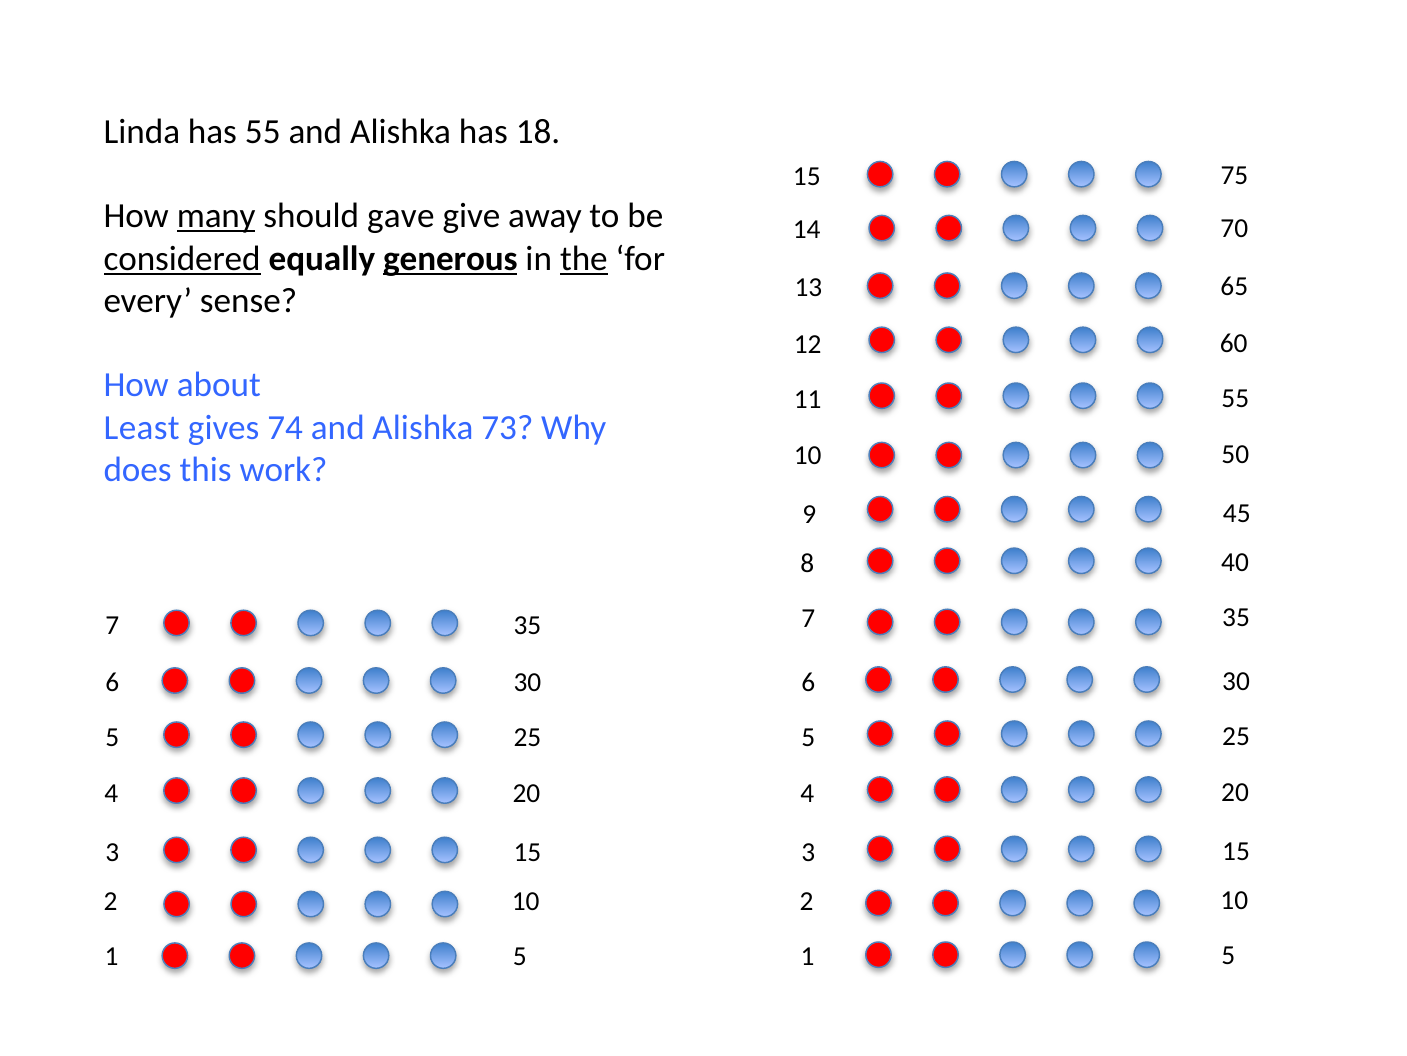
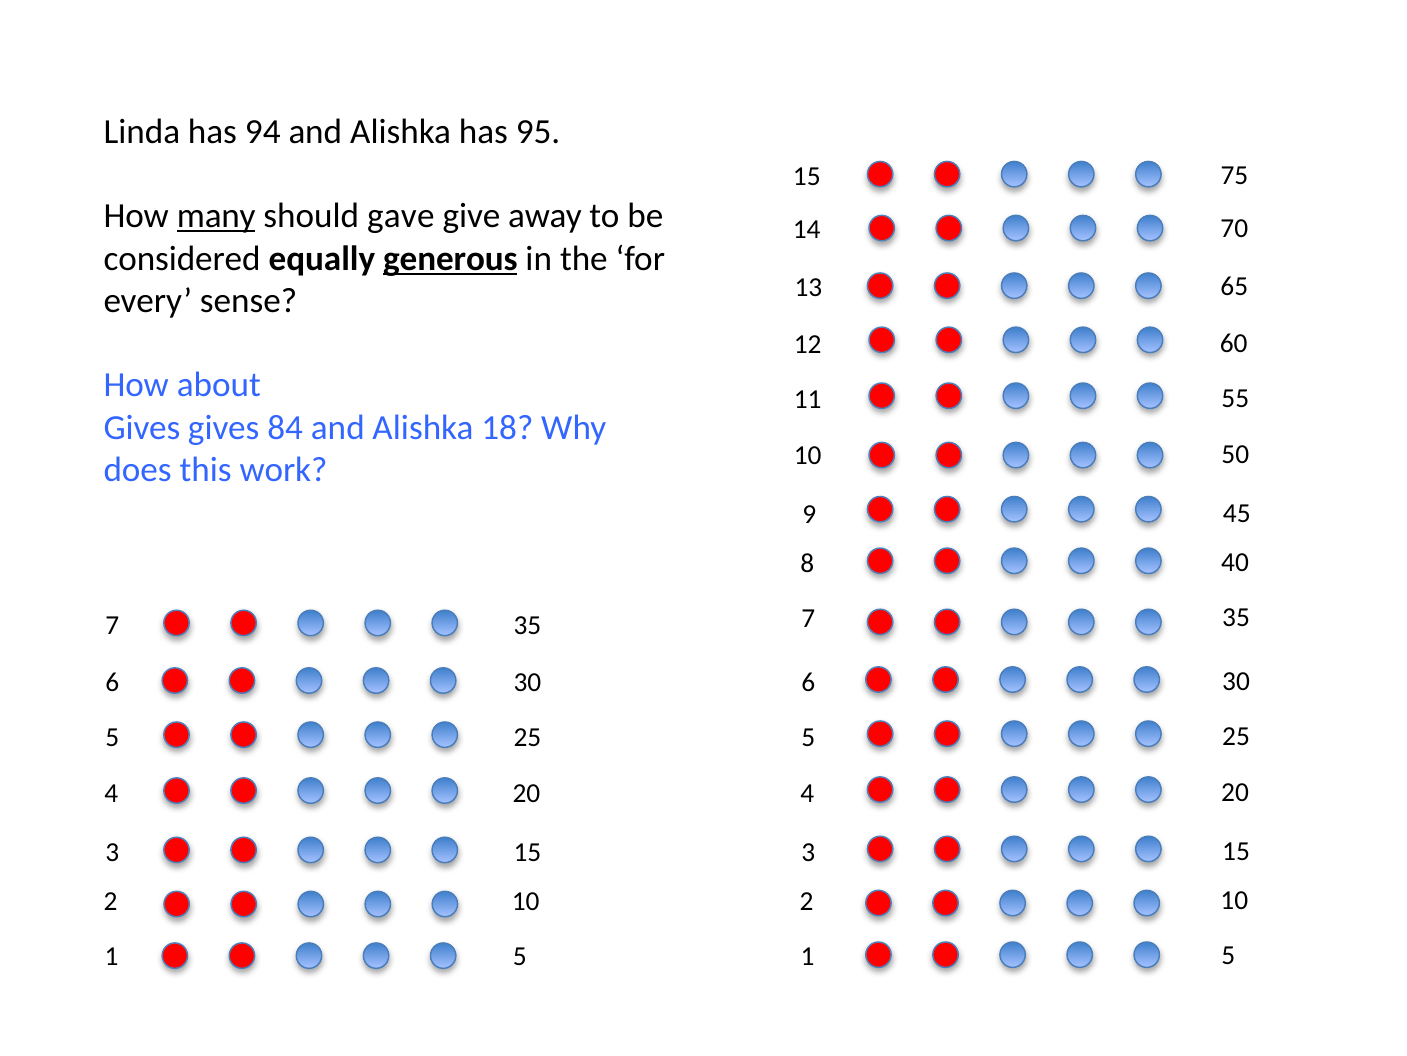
has 55: 55 -> 94
18: 18 -> 95
considered underline: present -> none
the underline: present -> none
Least at (142, 427): Least -> Gives
74: 74 -> 84
73: 73 -> 18
